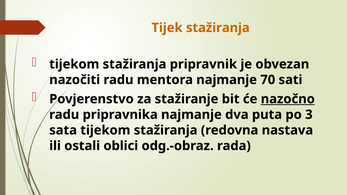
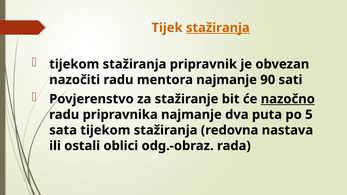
stažiranja at (218, 28) underline: none -> present
70: 70 -> 90
3: 3 -> 5
